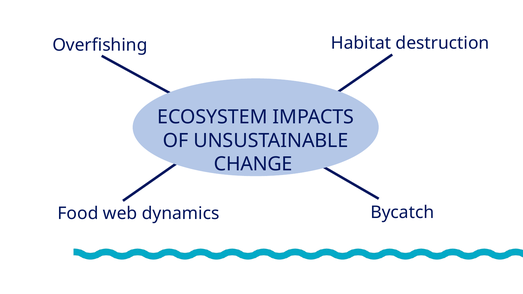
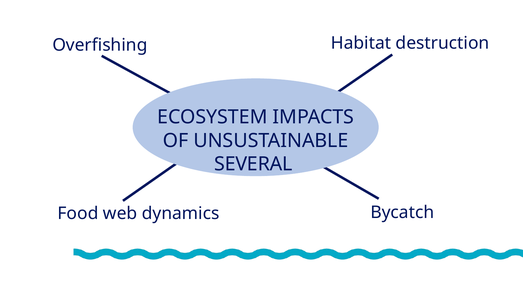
CHANGE: CHANGE -> SEVERAL
